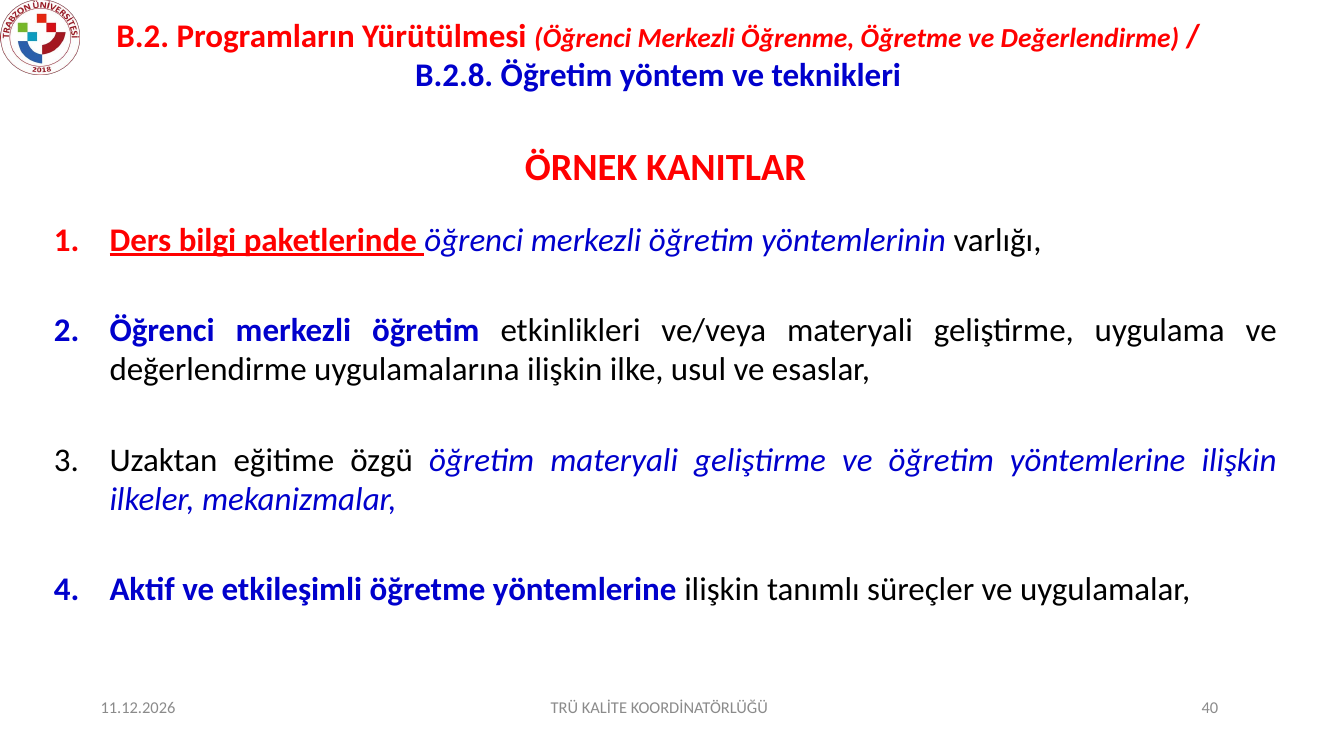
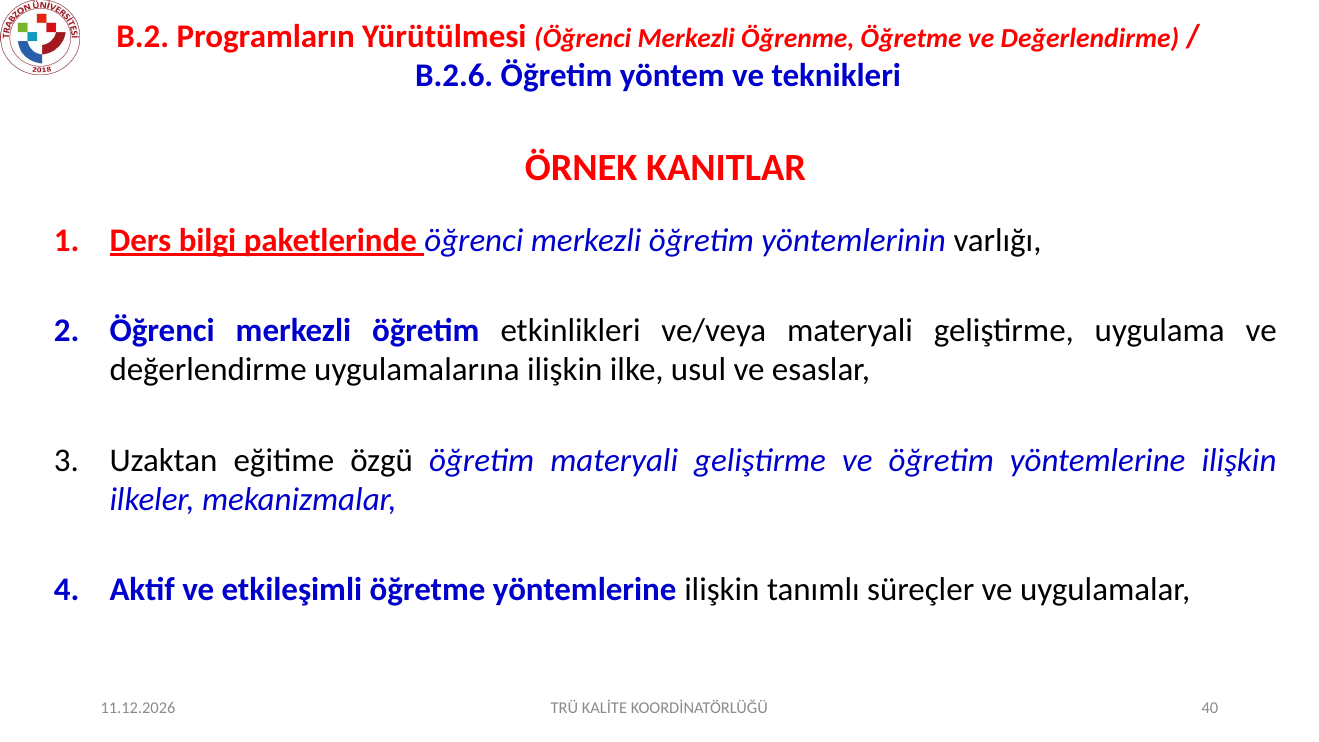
B.2.8: B.2.8 -> B.2.6
